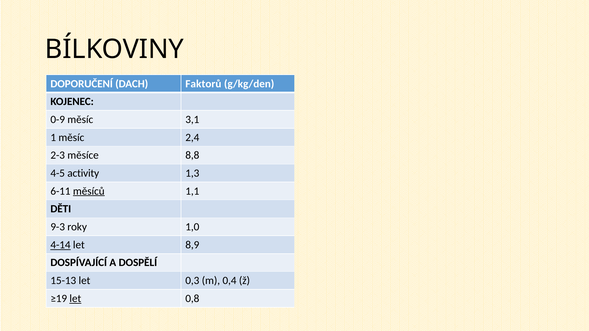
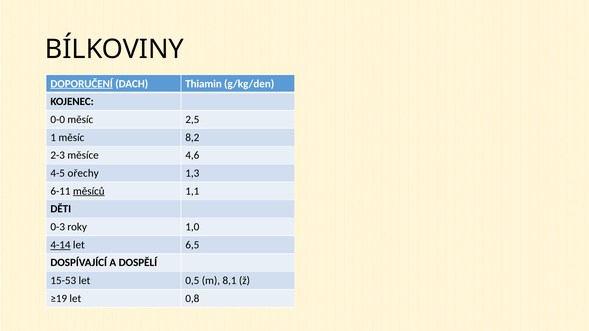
DOPORUČENÍ underline: none -> present
Faktorů: Faktorů -> Thiamin
0-9: 0-9 -> 0-0
3,1: 3,1 -> 2,5
2,4: 2,4 -> 8,2
8,8: 8,8 -> 4,6
activity: activity -> ořechy
9-3: 9-3 -> 0-3
8,9: 8,9 -> 6,5
15-13: 15-13 -> 15-53
0,3: 0,3 -> 0,5
0,4: 0,4 -> 8,1
let at (75, 299) underline: present -> none
